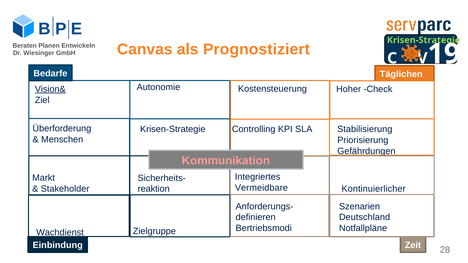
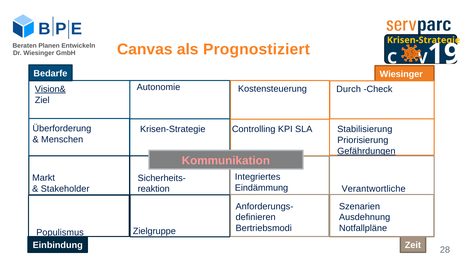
Krisen-Strategie at (424, 40) colour: light green -> yellow
Täglichen at (401, 74): Täglichen -> Wiesinger
Hoher: Hoher -> Durch
Gefährdungen underline: none -> present
Vermeidbare: Vermeidbare -> Eindämmung
Kontinuierlicher: Kontinuierlicher -> Verantwortliche
Deutschland: Deutschland -> Ausdehnung
Wachdienst: Wachdienst -> Populismus
